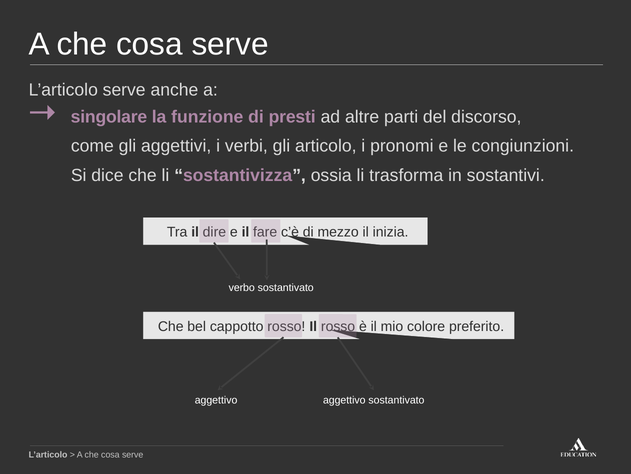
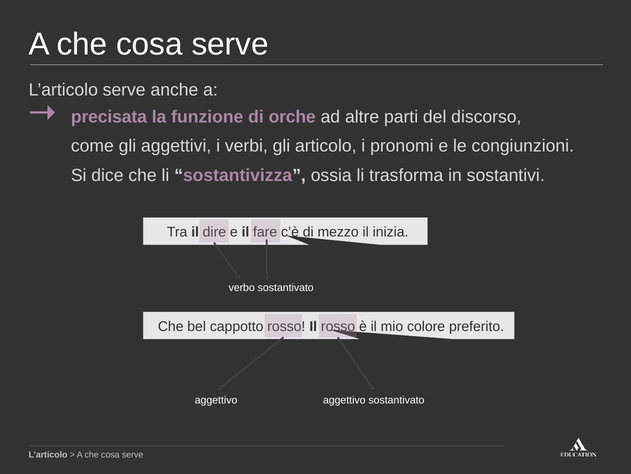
singolare: singolare -> precisata
presti: presti -> orche
